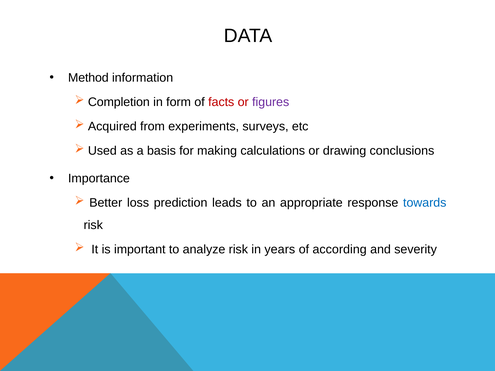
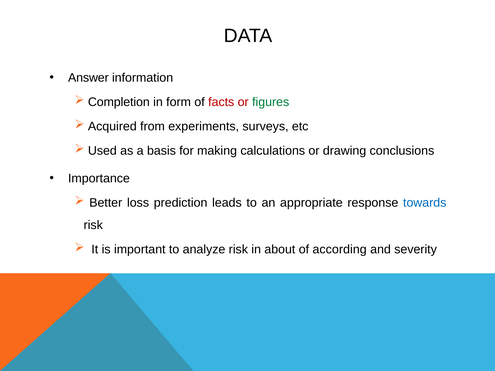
Method: Method -> Answer
figures colour: purple -> green
years: years -> about
